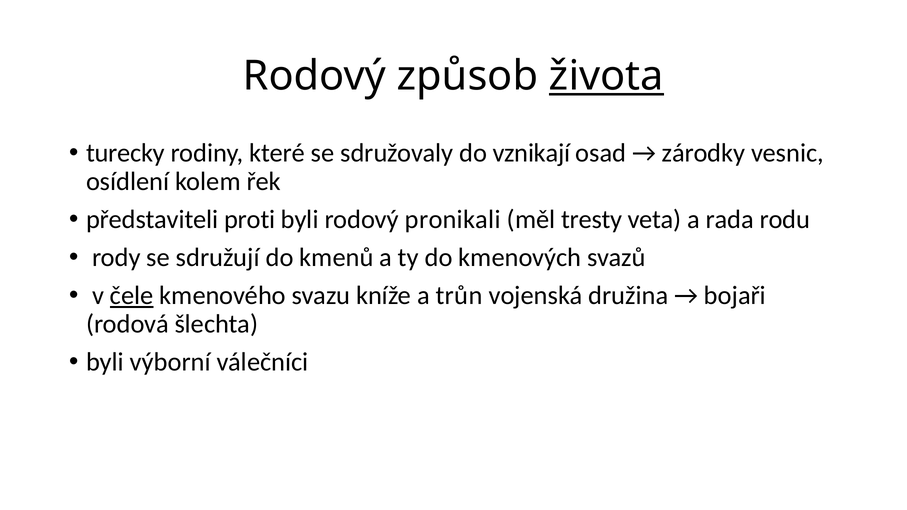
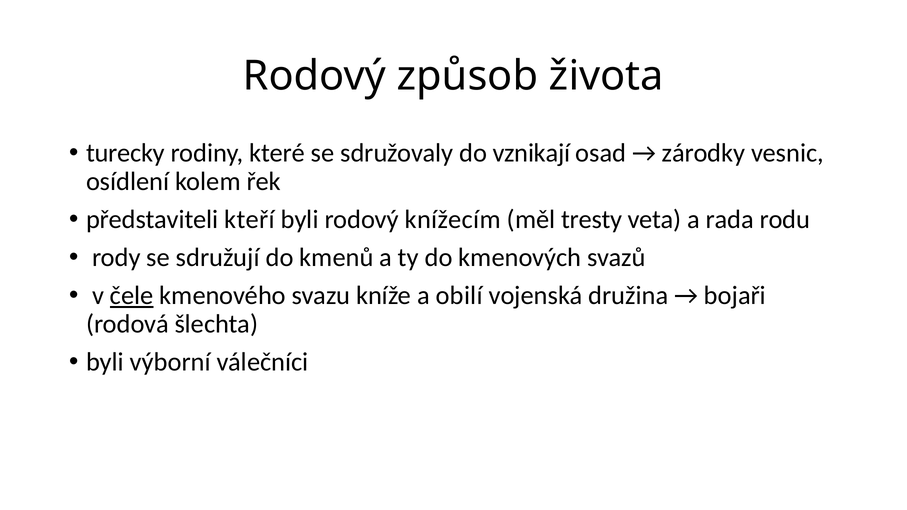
života underline: present -> none
proti: proti -> kteří
pronikali: pronikali -> knížecím
trůn: trůn -> obilí
